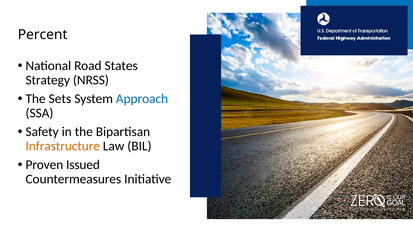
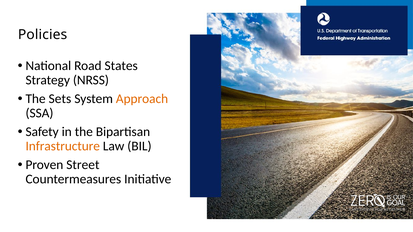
Percent: Percent -> Policies
Approach colour: blue -> orange
Issued: Issued -> Street
